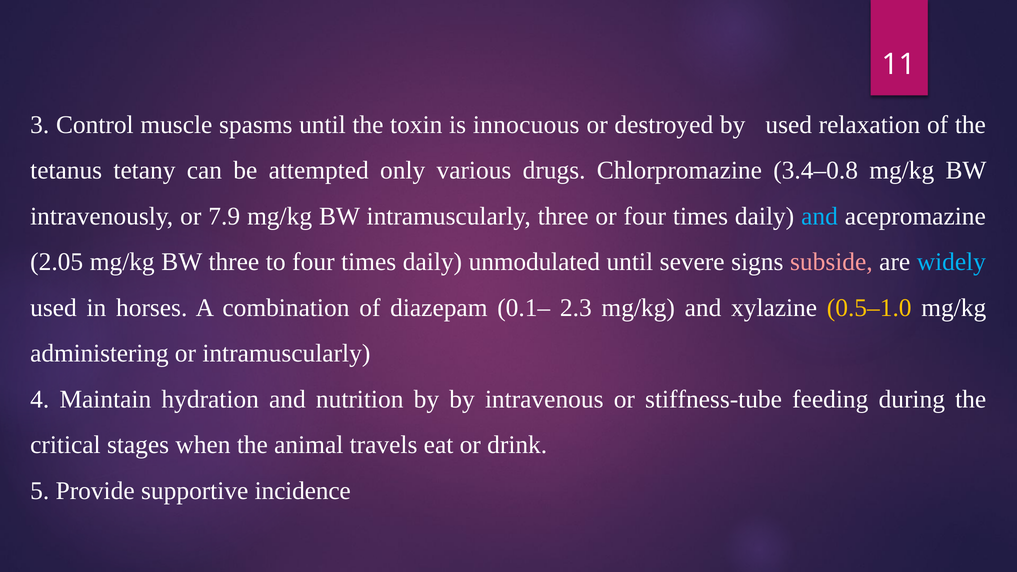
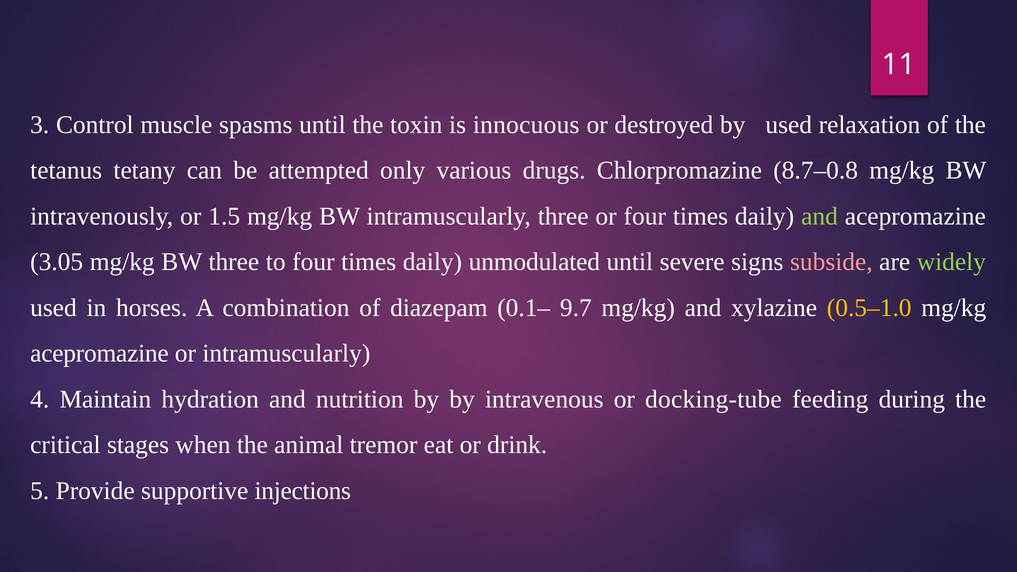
3.4–0.8: 3.4–0.8 -> 8.7–0.8
7.9: 7.9 -> 1.5
and at (820, 216) colour: light blue -> light green
2.05: 2.05 -> 3.05
widely colour: light blue -> light green
2.3: 2.3 -> 9.7
administering at (99, 354): administering -> acepromazine
stiffness-tube: stiffness-tube -> docking-tube
travels: travels -> tremor
incidence: incidence -> injections
